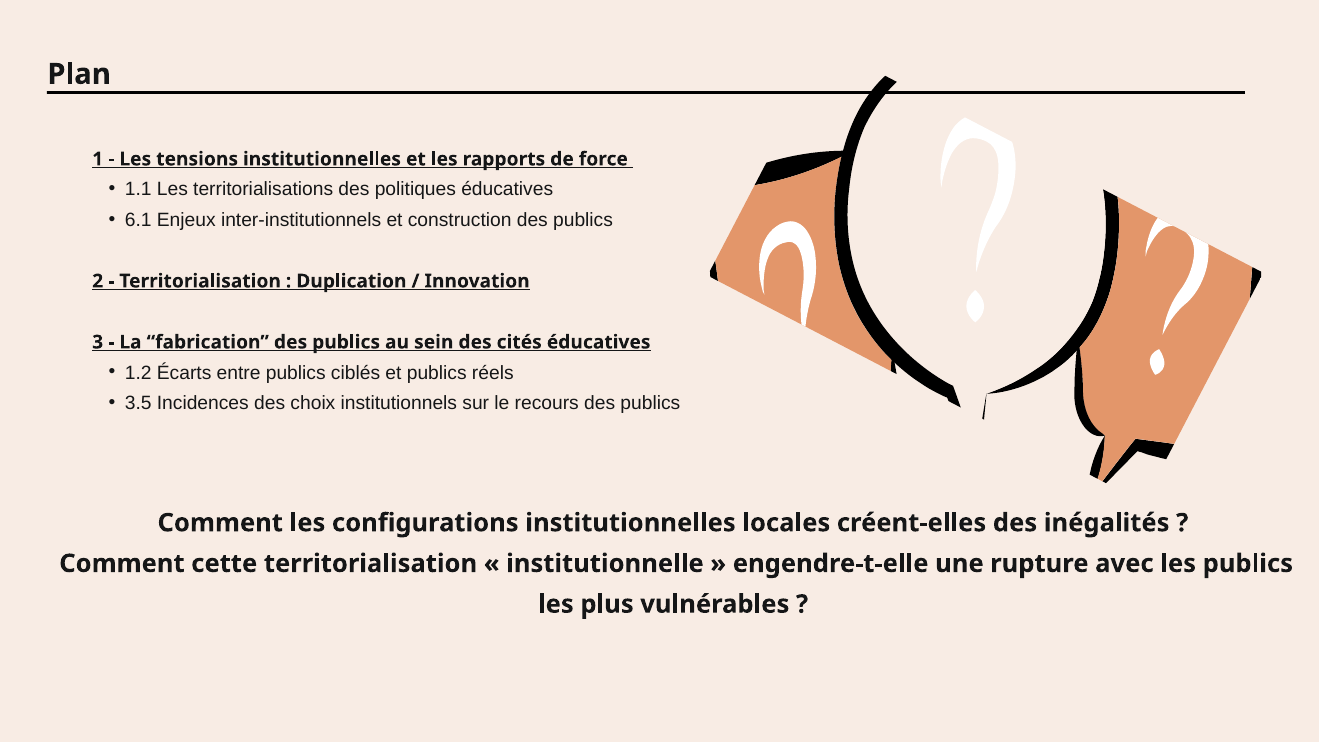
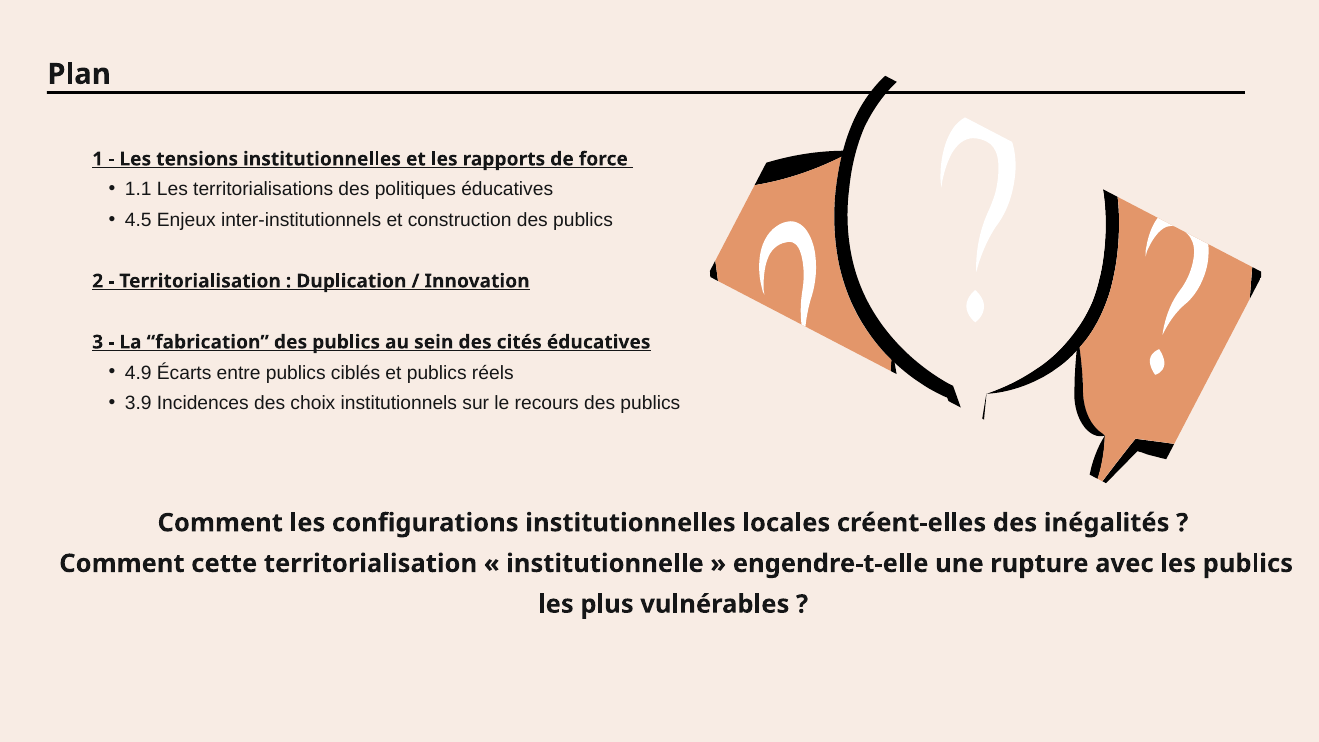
6.1: 6.1 -> 4.5
1.2: 1.2 -> 4.9
3.5: 3.5 -> 3.9
